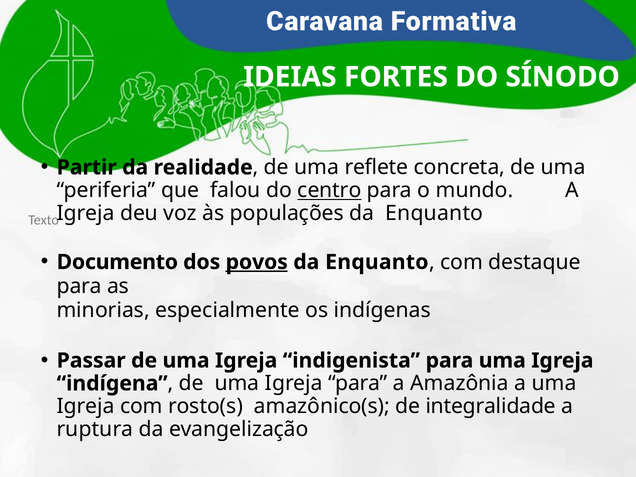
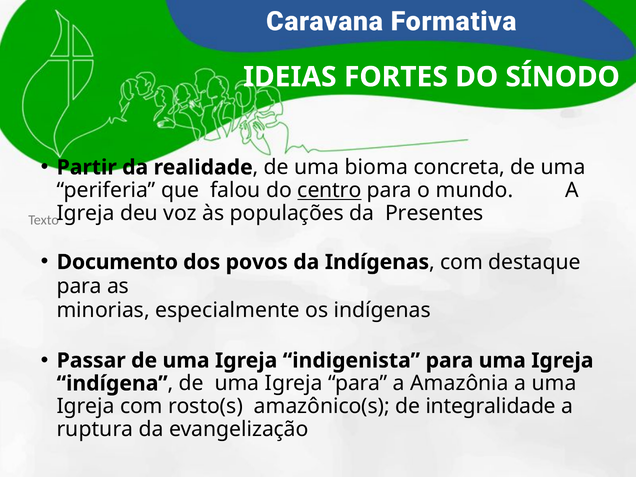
reflete: reflete -> bioma
populações da Enquanto: Enquanto -> Presentes
povos underline: present -> none
Enquanto at (377, 262): Enquanto -> Indígenas
